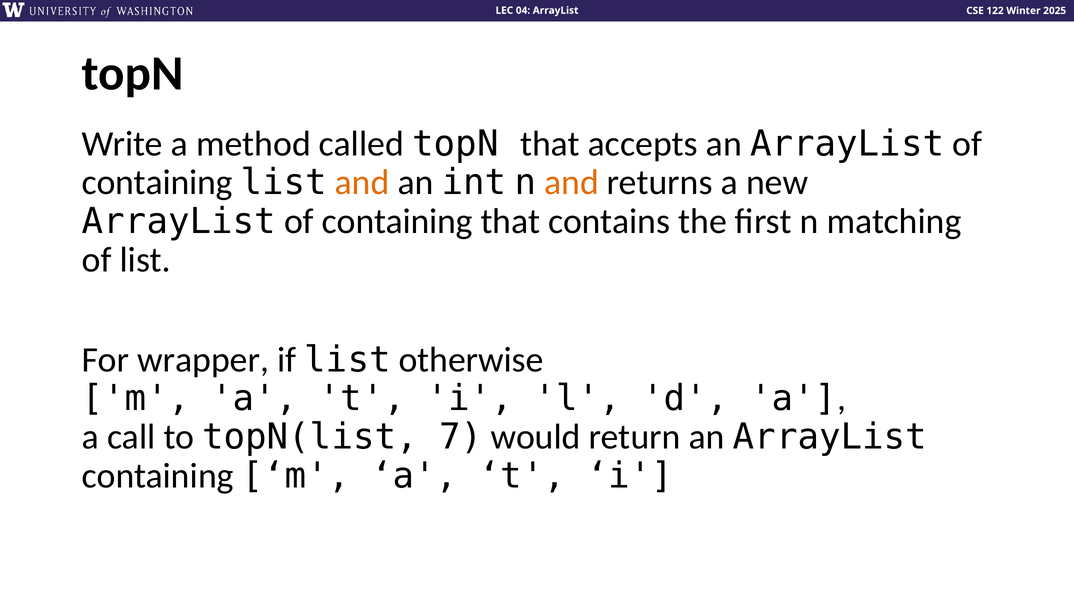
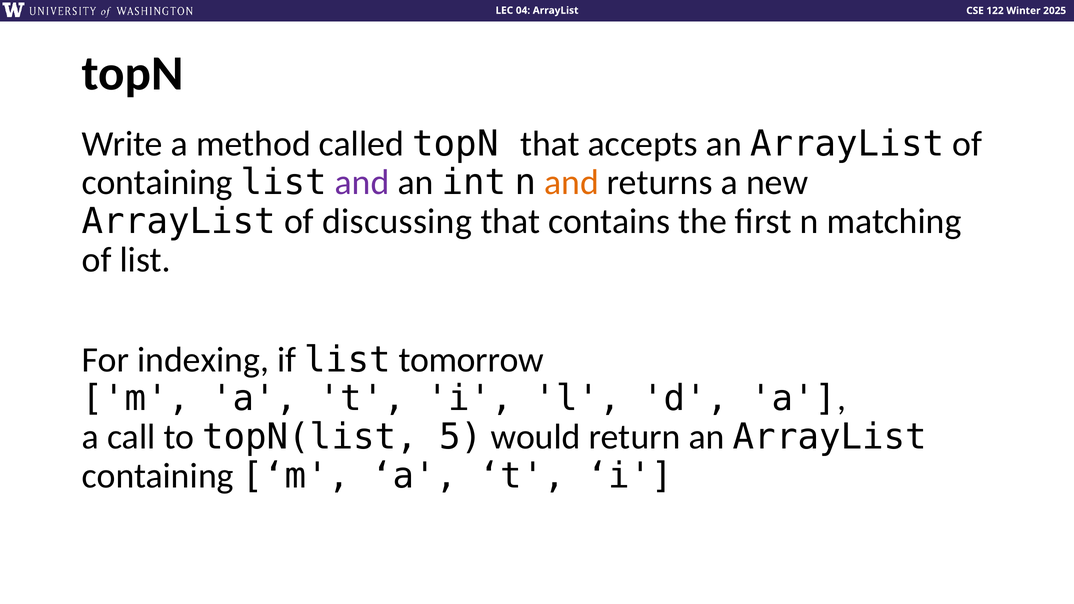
and at (362, 183) colour: orange -> purple
containing at (397, 221): containing -> discussing
wrapper: wrapper -> indexing
otherwise: otherwise -> tomorrow
7: 7 -> 5
